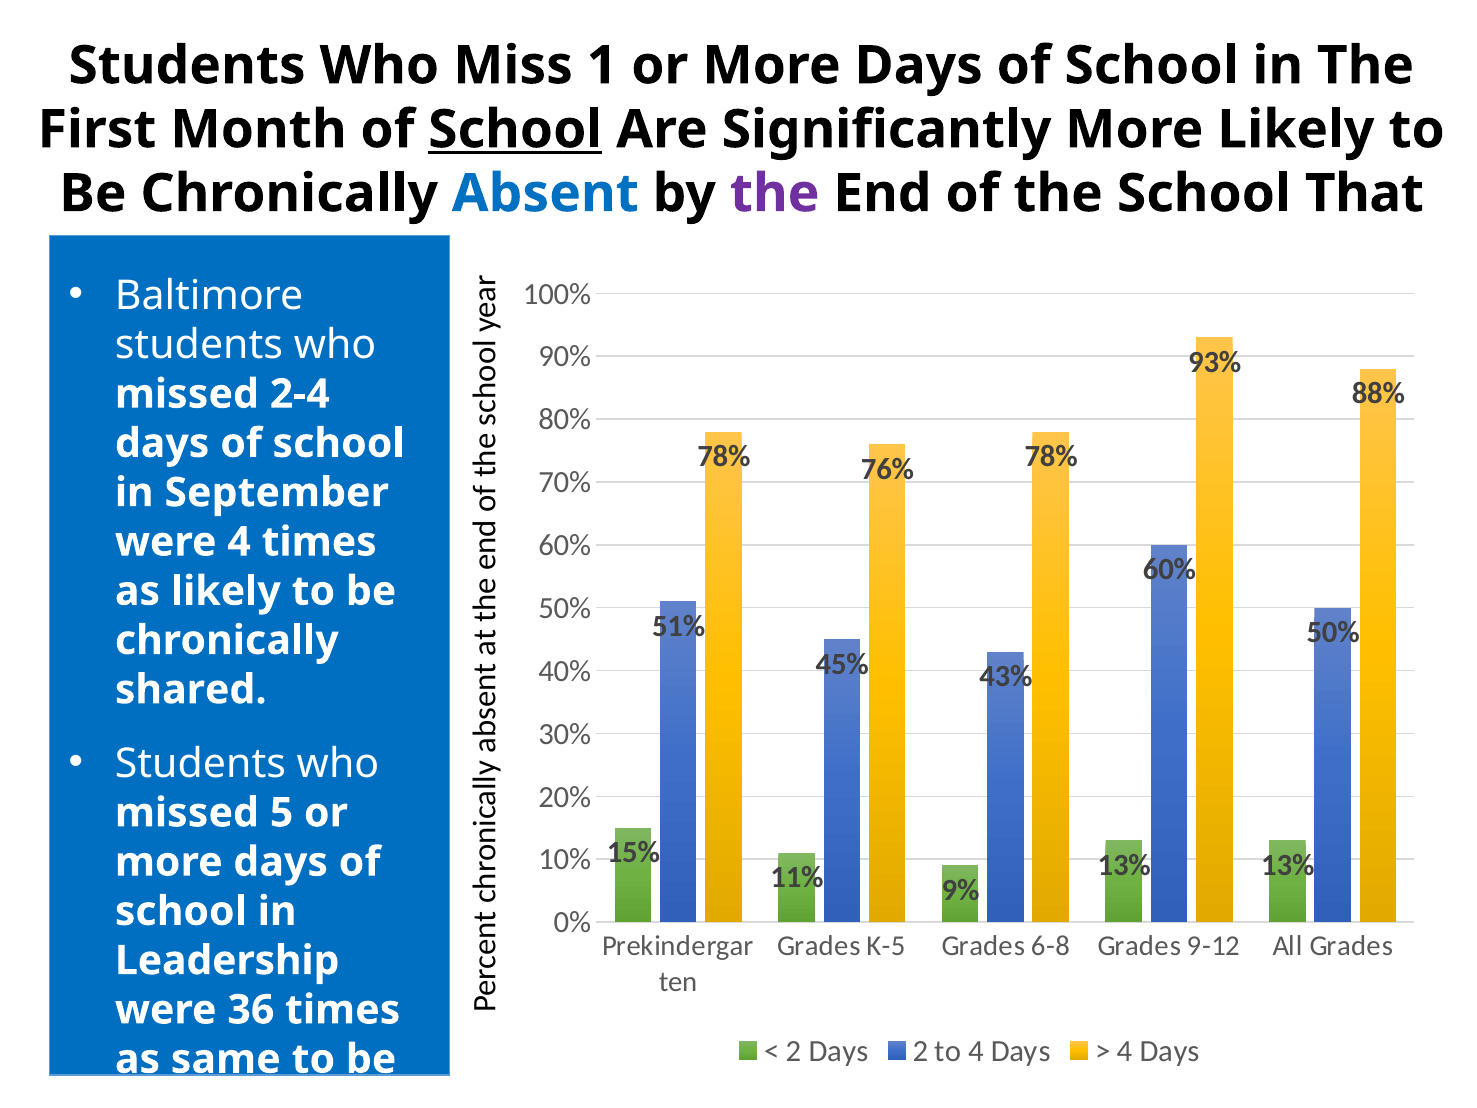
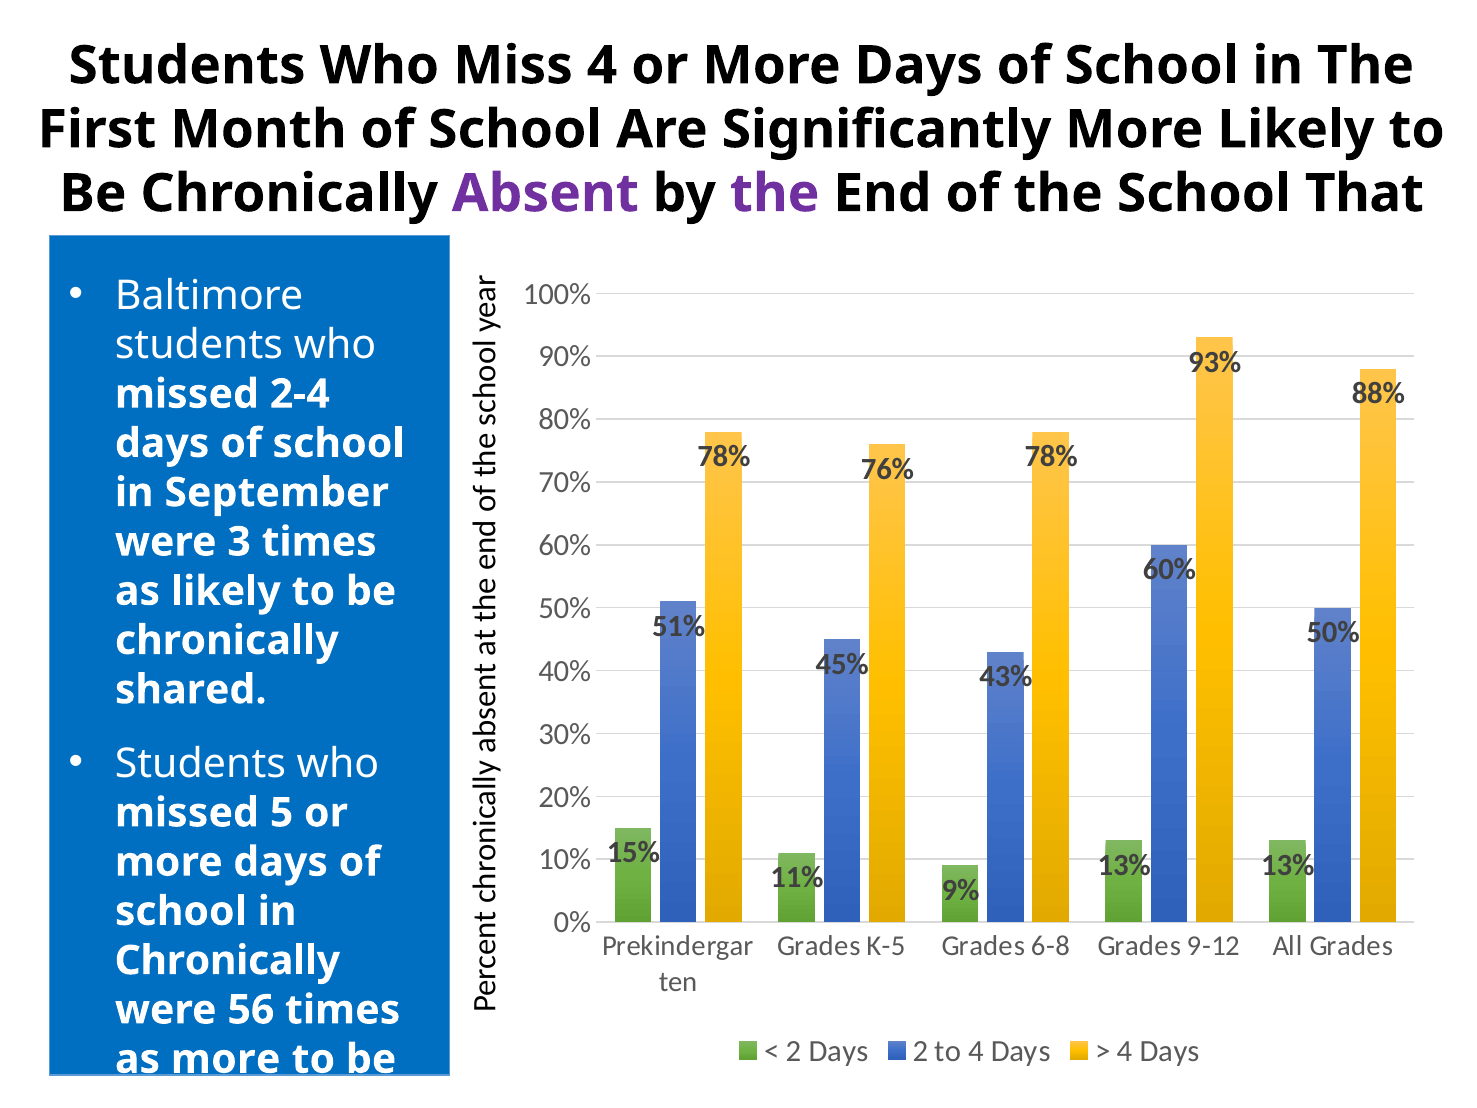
Miss 1: 1 -> 4
School at (515, 130) underline: present -> none
Absent at (545, 194) colour: blue -> purple
were 4: 4 -> 3
Leadership at (227, 960): Leadership -> Chronically
36: 36 -> 56
as same: same -> more
